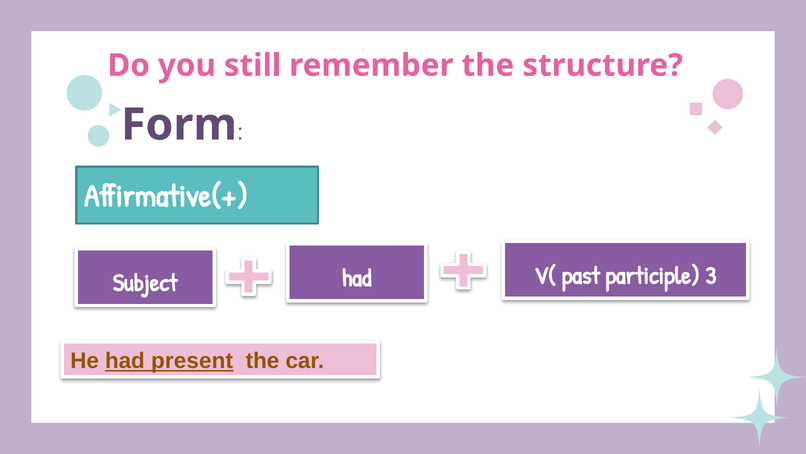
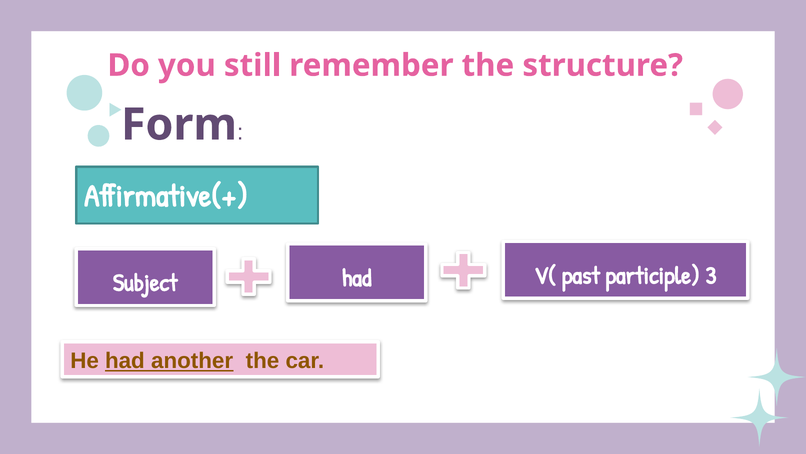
present: present -> another
